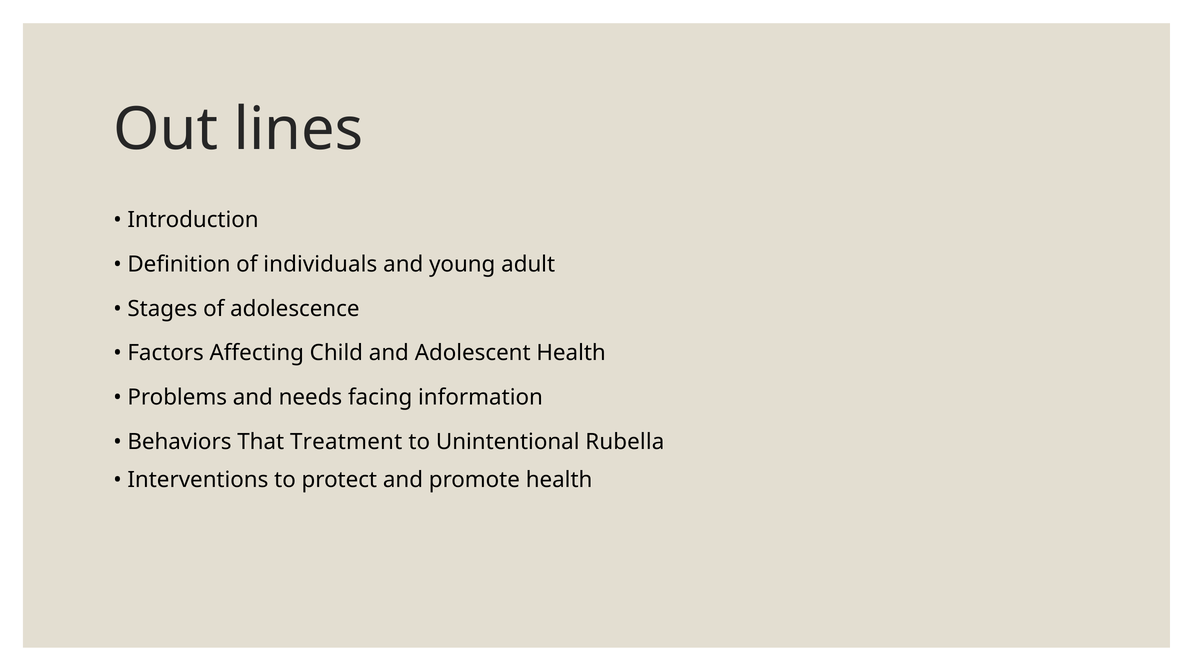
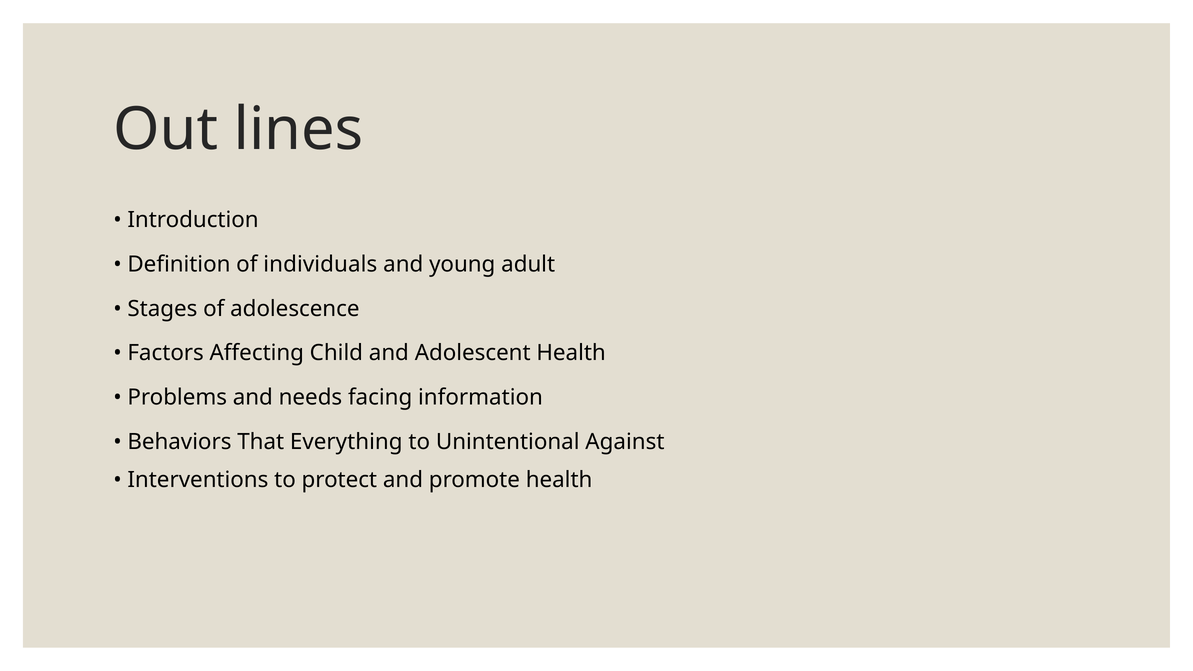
Treatment: Treatment -> Everything
Rubella: Rubella -> Against
